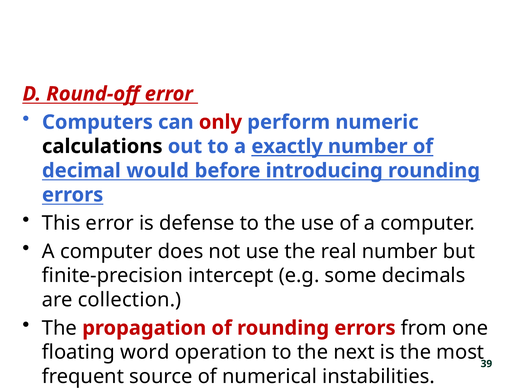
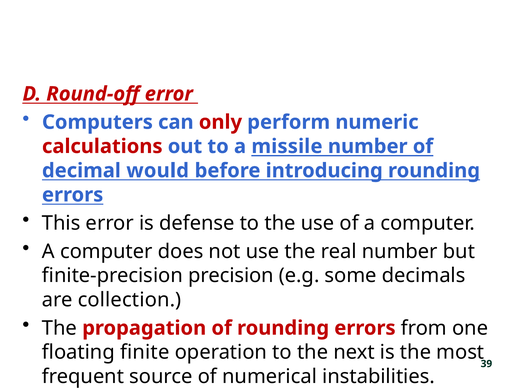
calculations colour: black -> red
exactly: exactly -> missile
intercept: intercept -> precision
word: word -> finite
